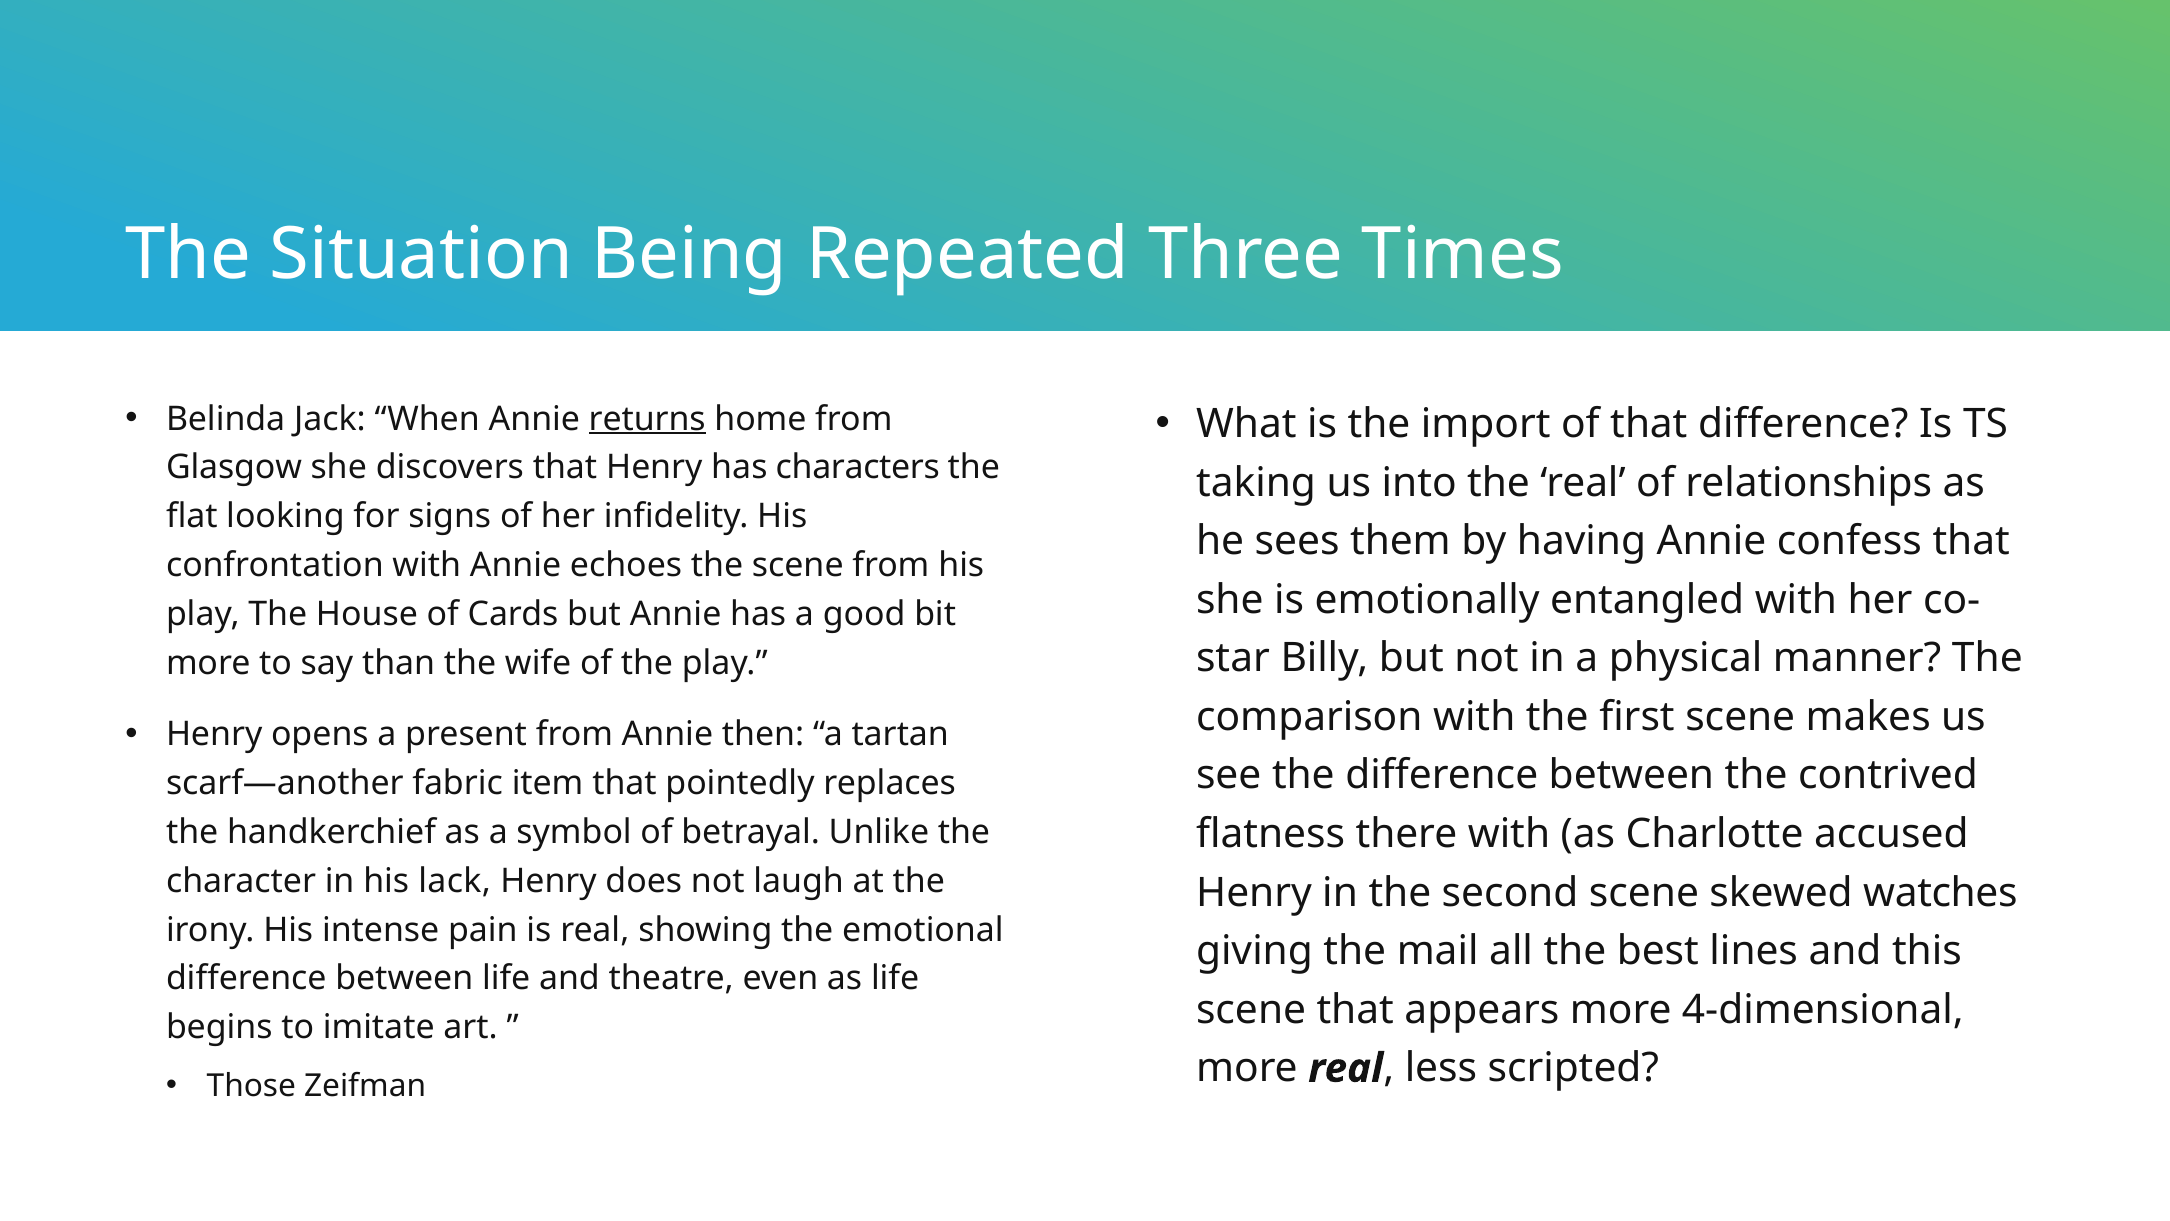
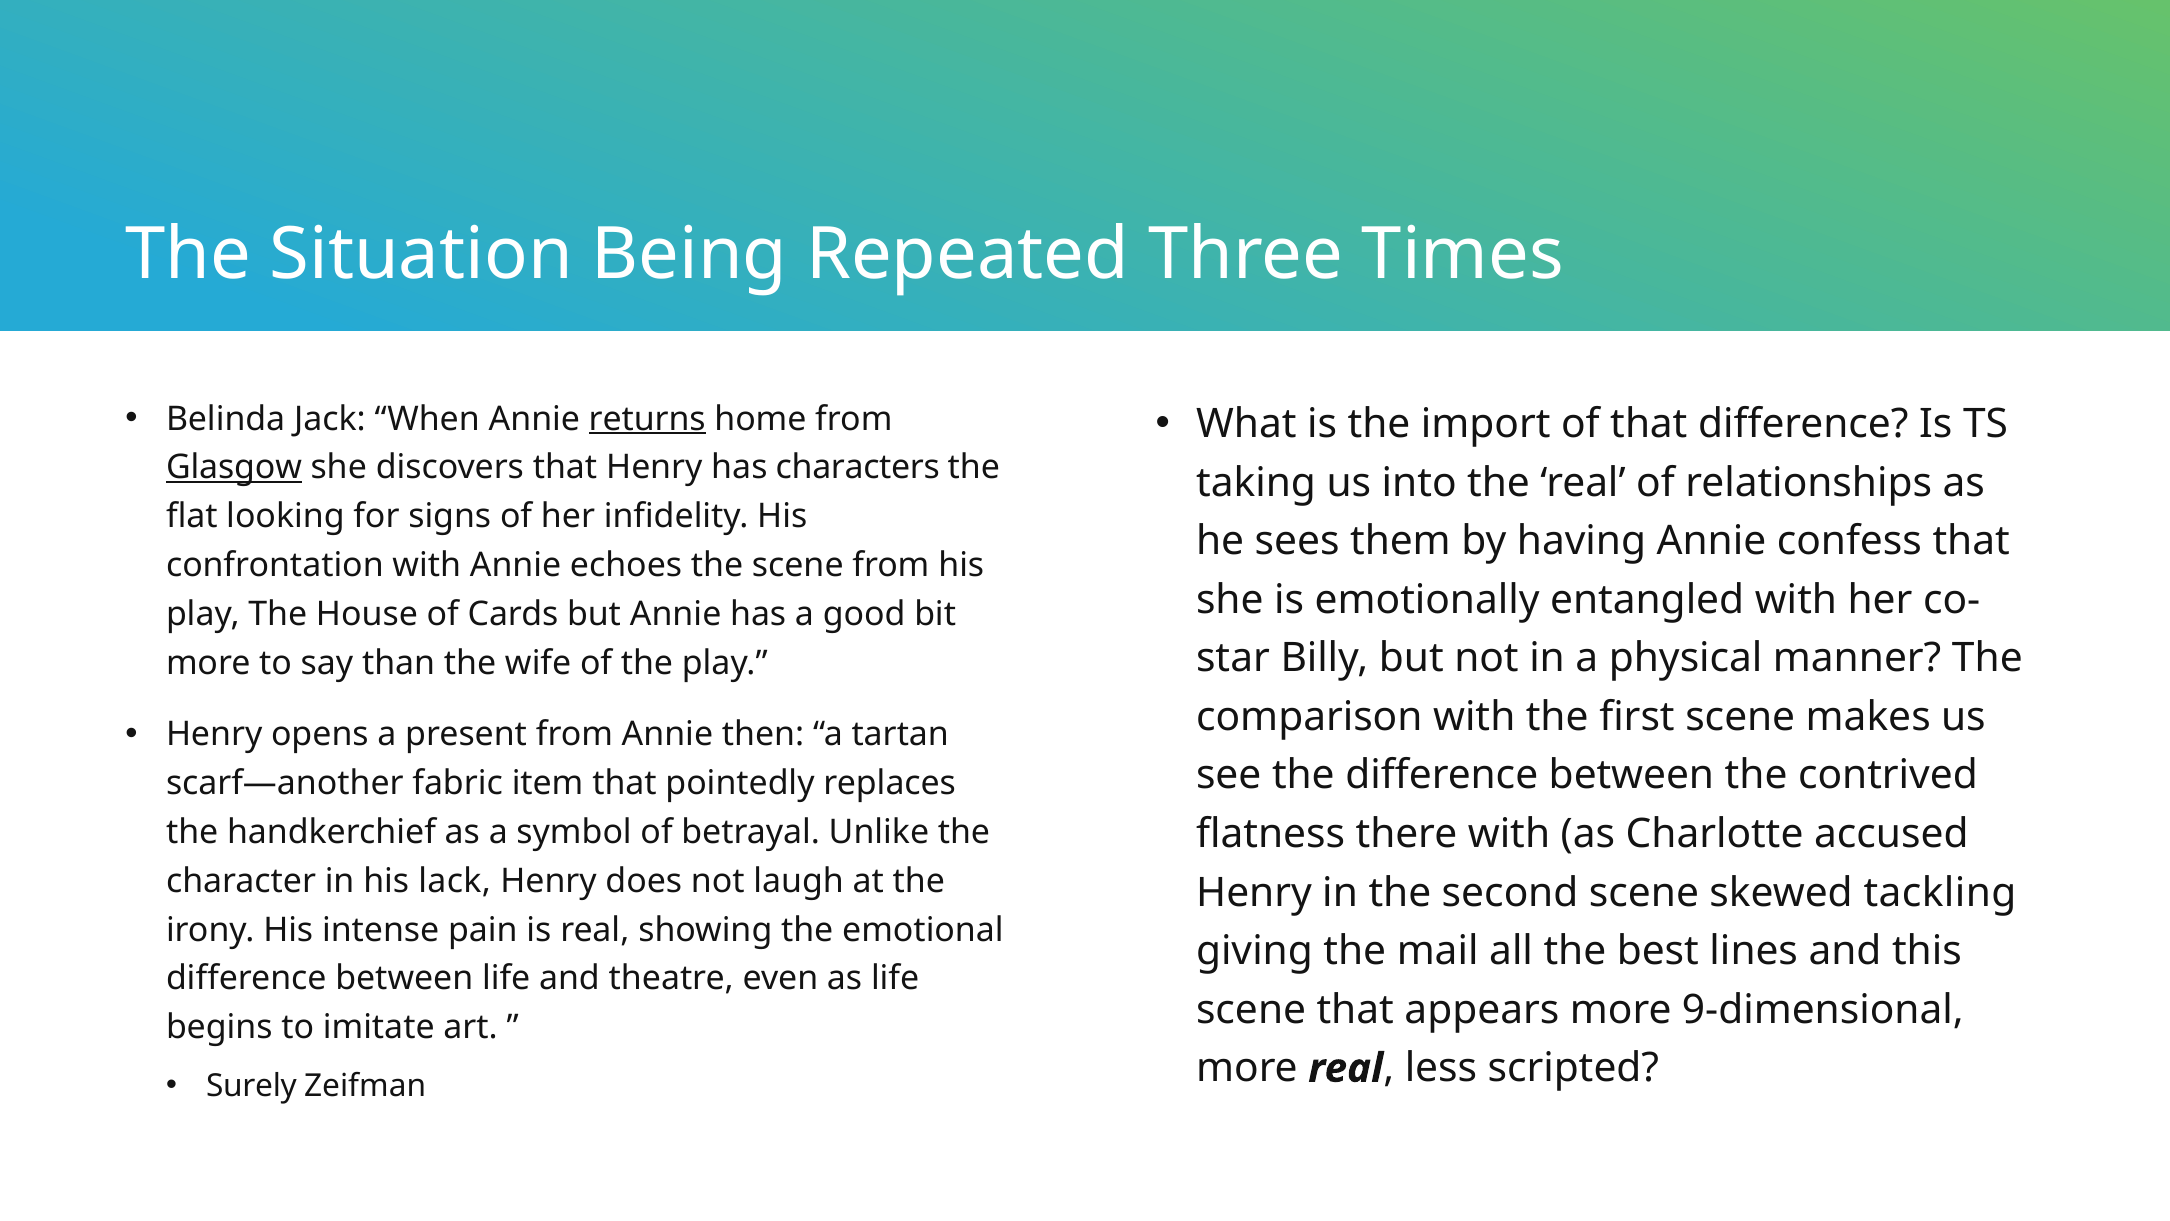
Glasgow underline: none -> present
watches: watches -> tackling
4-dimensional: 4-dimensional -> 9-dimensional
Those: Those -> Surely
